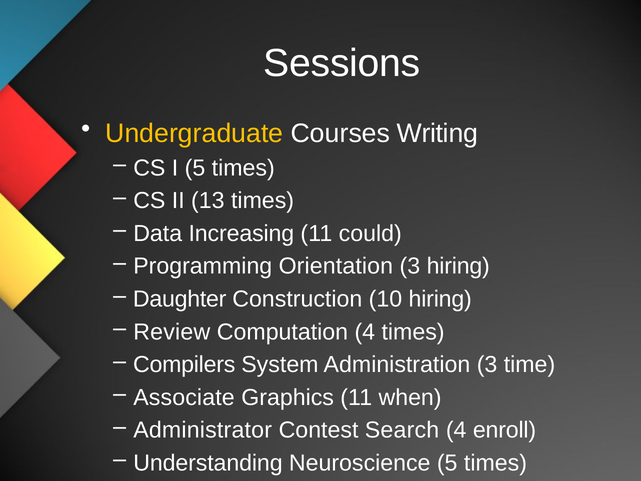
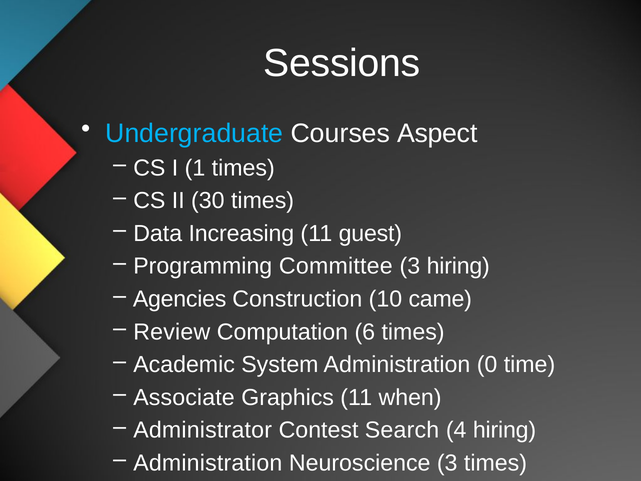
Undergraduate colour: yellow -> light blue
Writing: Writing -> Aspect
I 5: 5 -> 1
13: 13 -> 30
could: could -> guest
Orientation: Orientation -> Committee
Daughter: Daughter -> Agencies
10 hiring: hiring -> came
Computation 4: 4 -> 6
Compilers: Compilers -> Academic
Administration 3: 3 -> 0
4 enroll: enroll -> hiring
Understanding at (208, 463): Understanding -> Administration
Neuroscience 5: 5 -> 3
